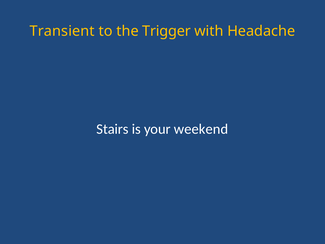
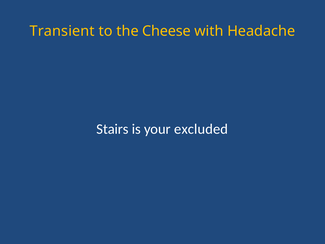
Trigger: Trigger -> Cheese
weekend: weekend -> excluded
